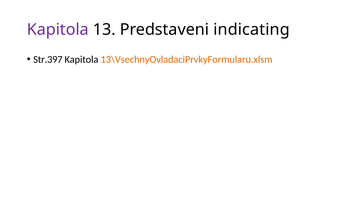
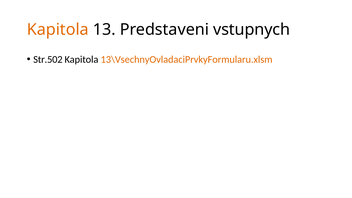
Kapitola at (58, 30) colour: purple -> orange
indicating: indicating -> vstupnych
Str.397: Str.397 -> Str.502
